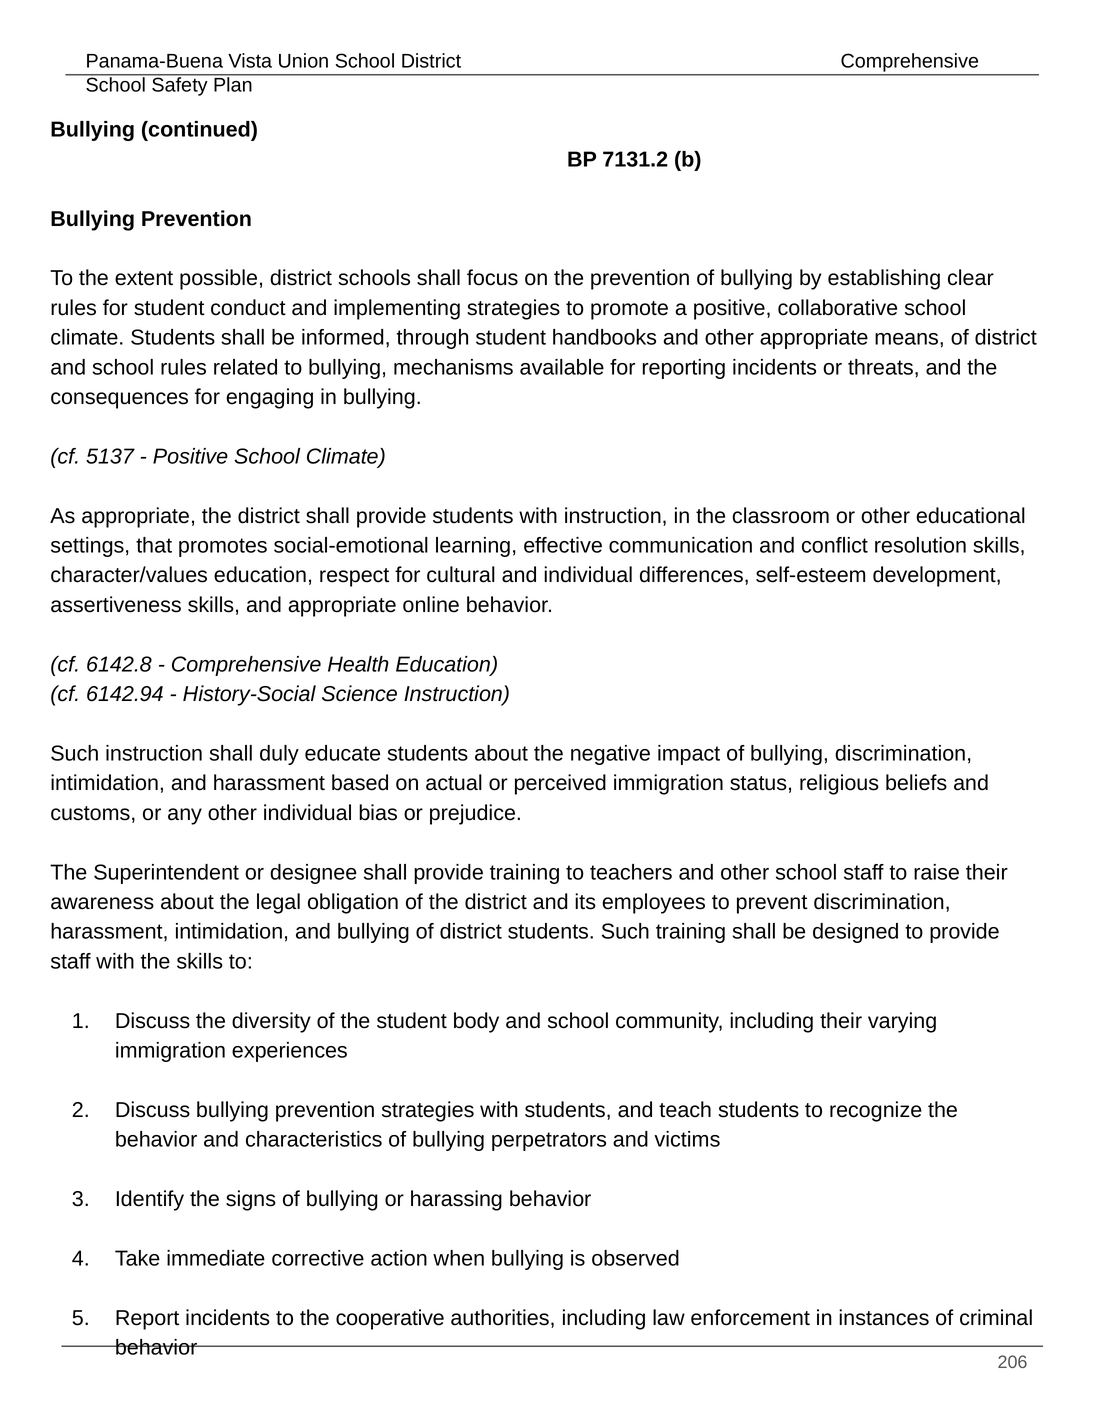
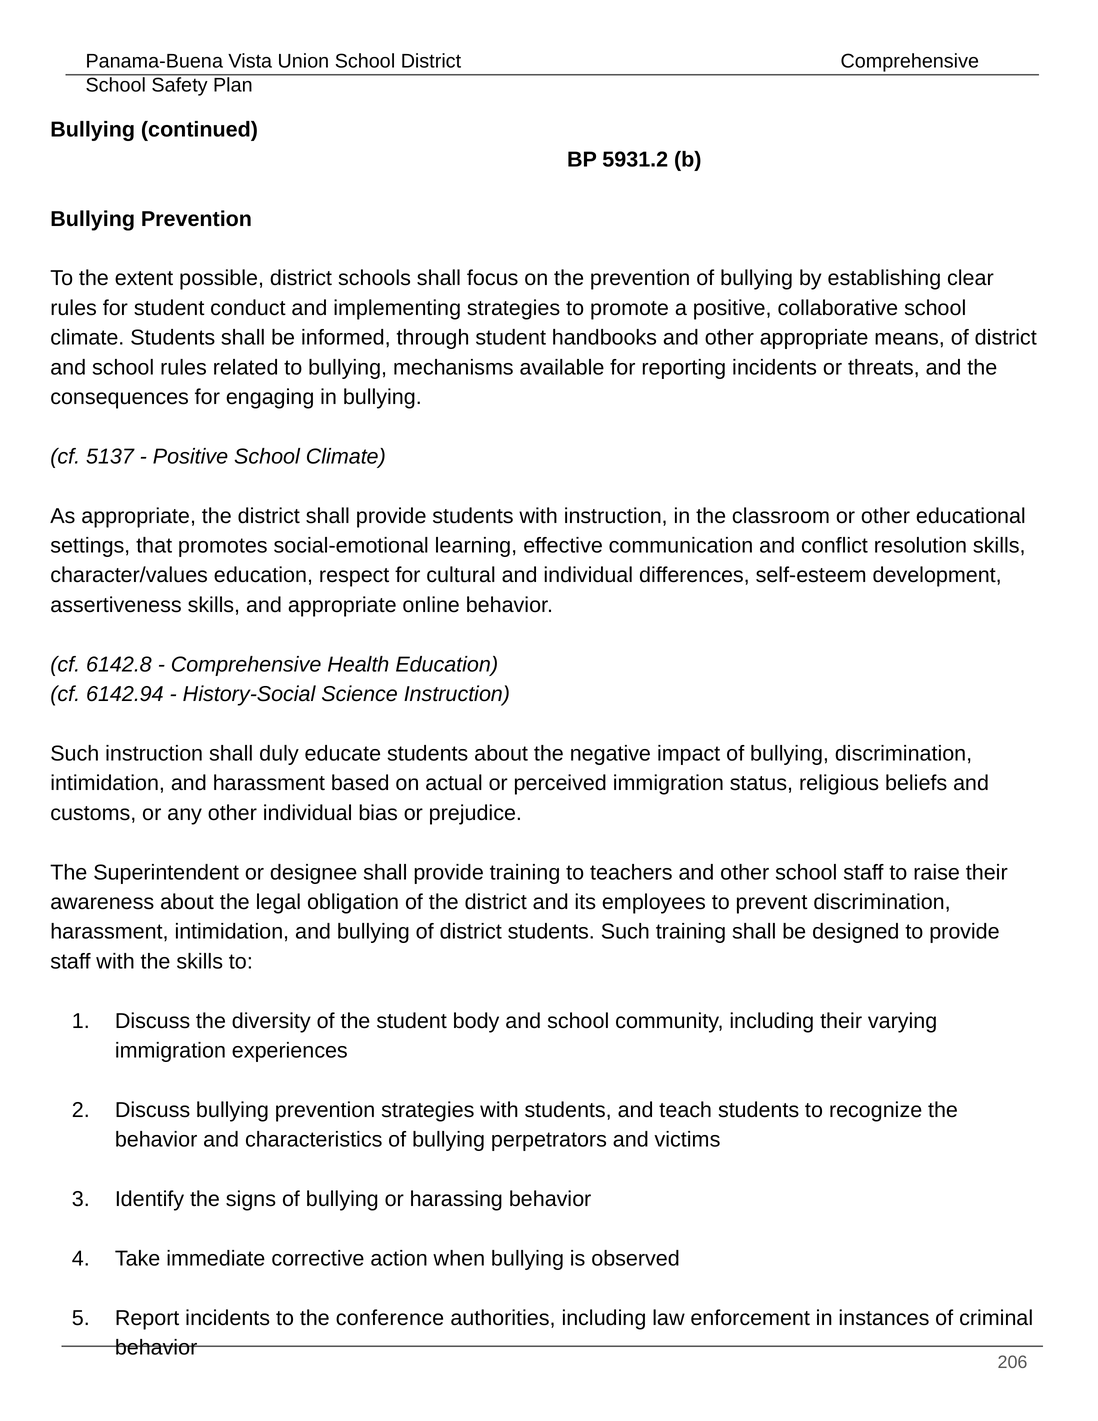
7131.2: 7131.2 -> 5931.2
cooperative: cooperative -> conference
